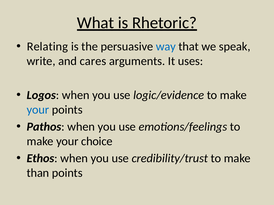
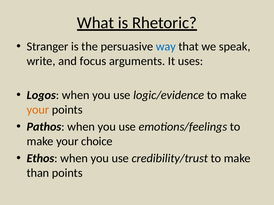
Relating: Relating -> Stranger
cares: cares -> focus
your at (38, 110) colour: blue -> orange
